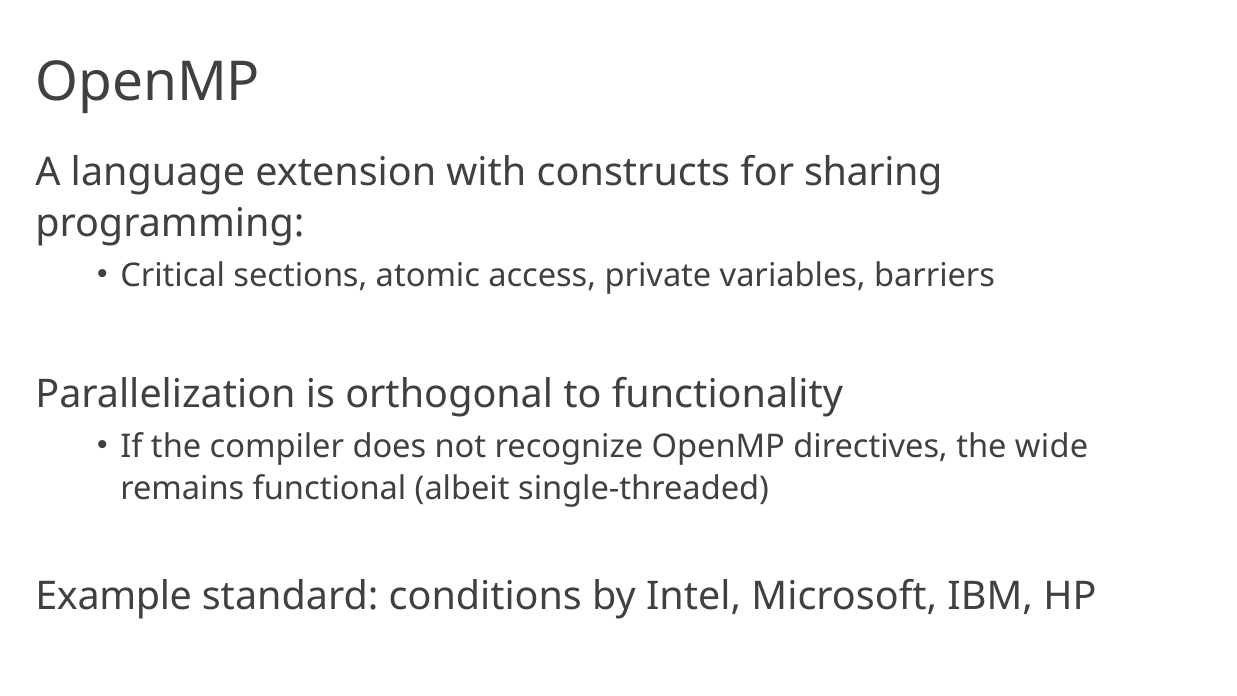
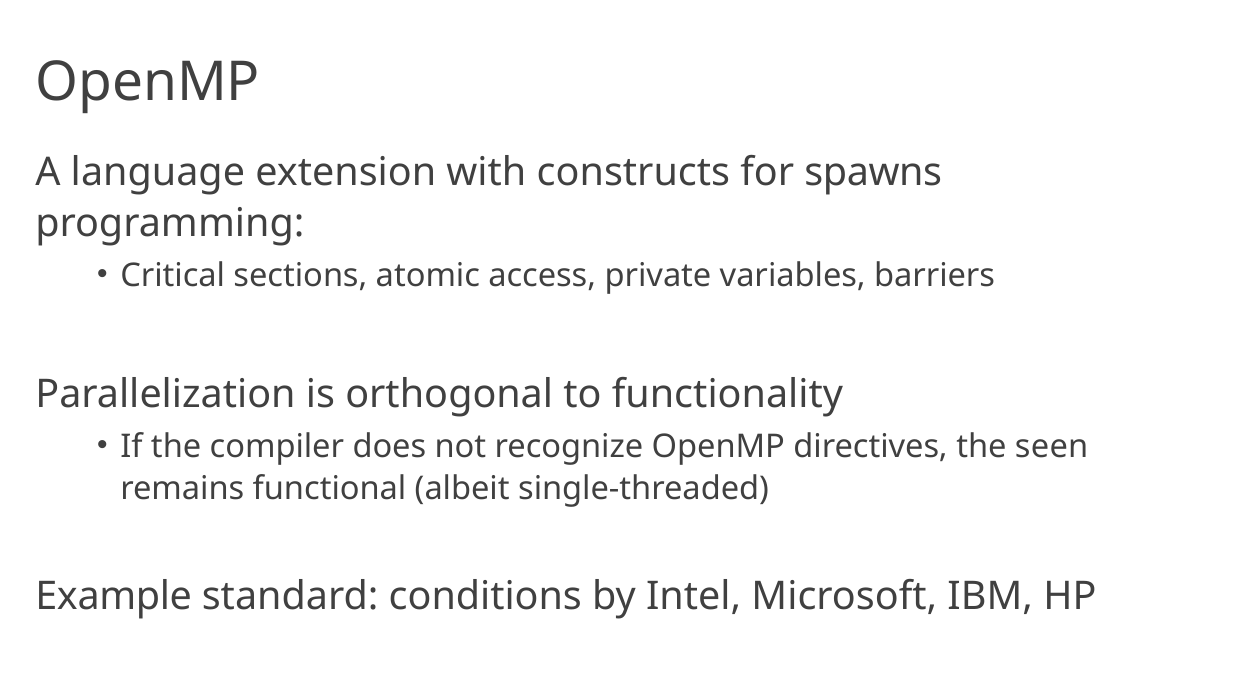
sharing: sharing -> spawns
wide: wide -> seen
